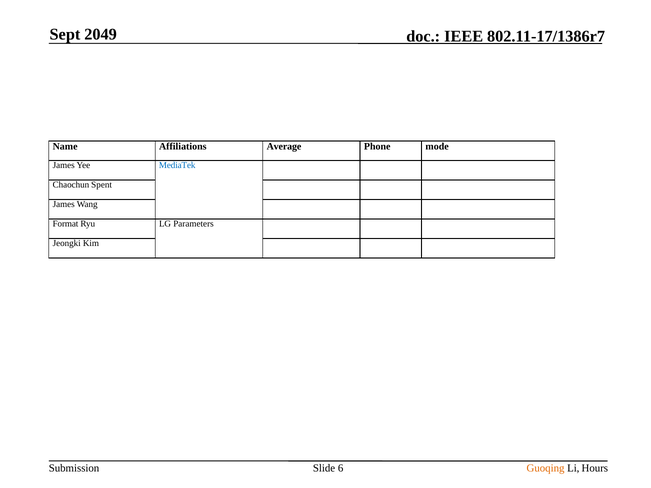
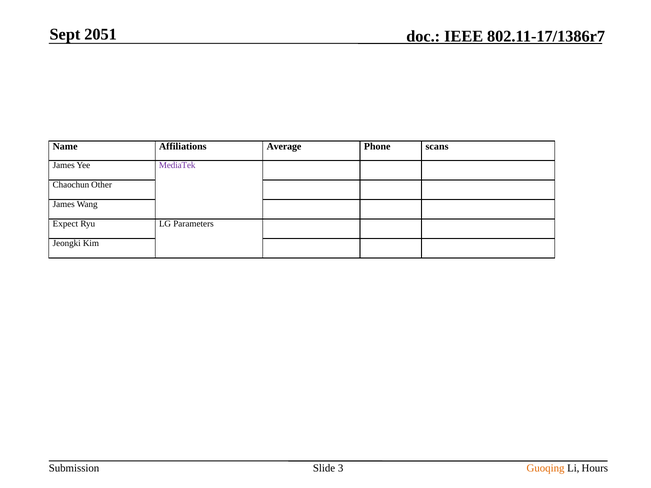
2049: 2049 -> 2051
mode: mode -> scans
MediaTek colour: blue -> purple
Spent: Spent -> Other
Format: Format -> Expect
6: 6 -> 3
